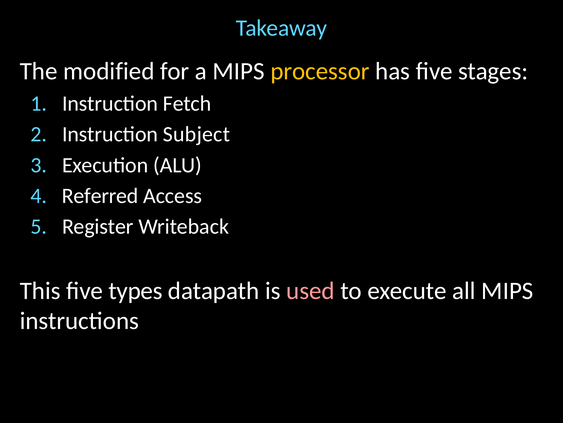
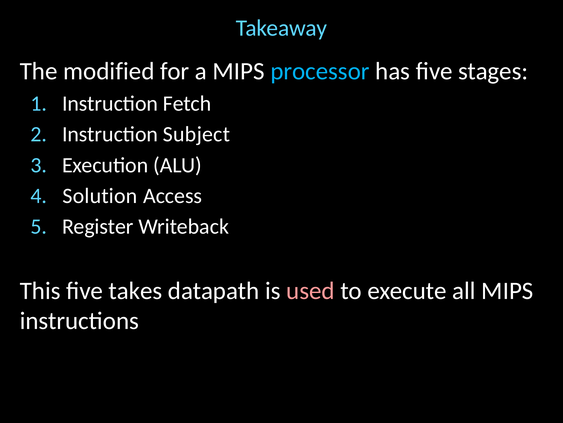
processor colour: yellow -> light blue
Referred: Referred -> Solution
types: types -> takes
